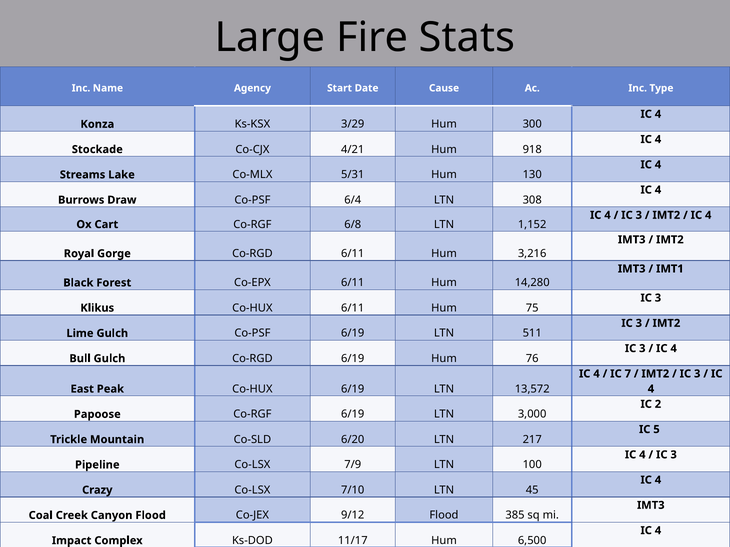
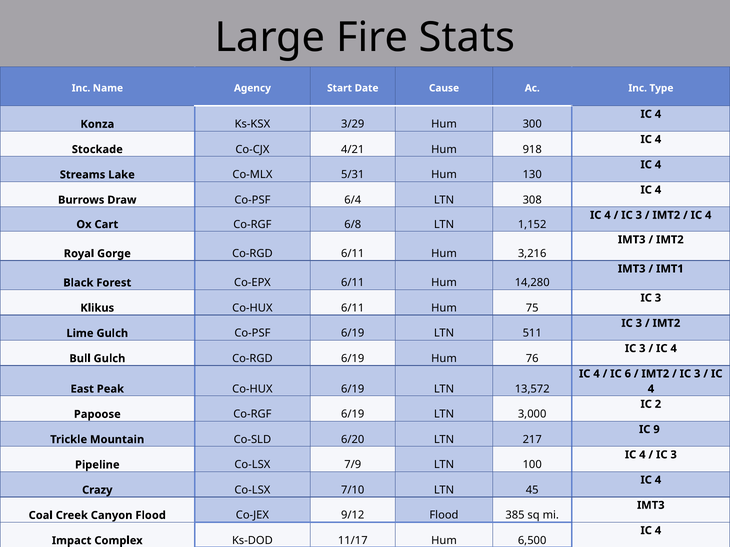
7: 7 -> 6
5: 5 -> 9
